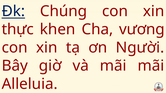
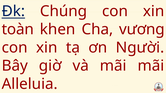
thực: thực -> toàn
